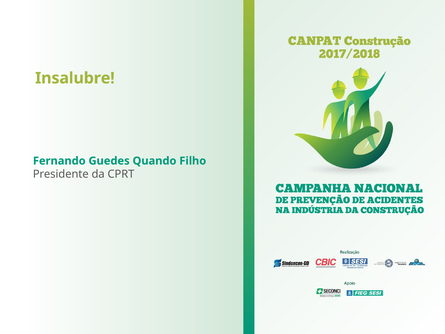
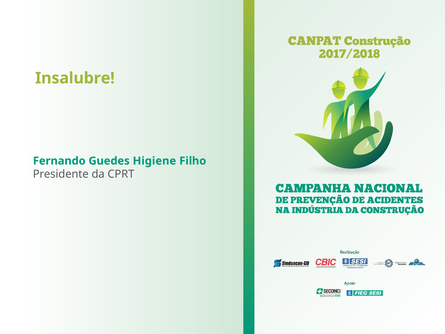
Quando: Quando -> Higiene
